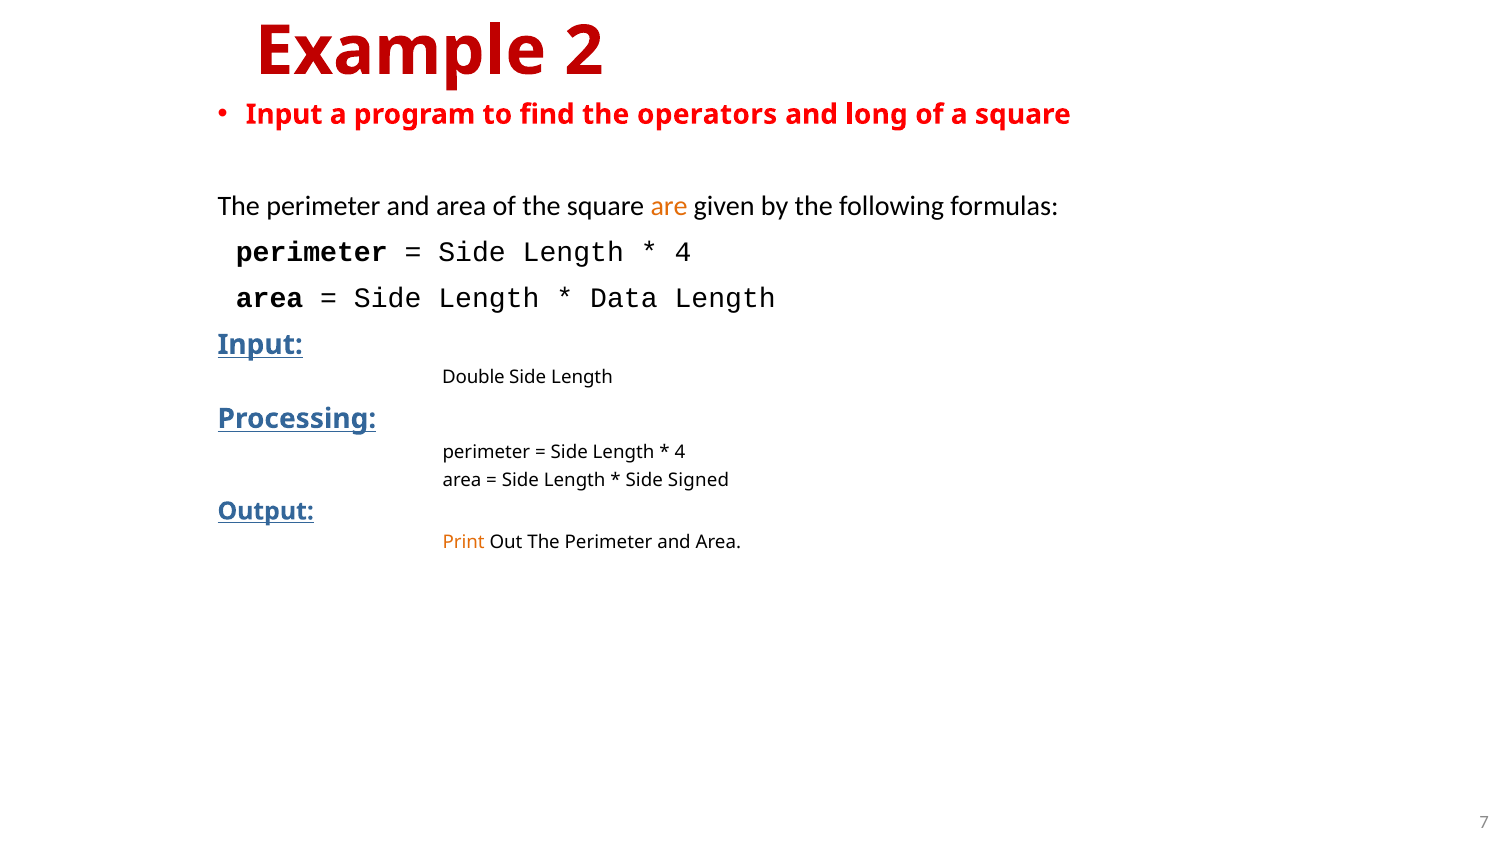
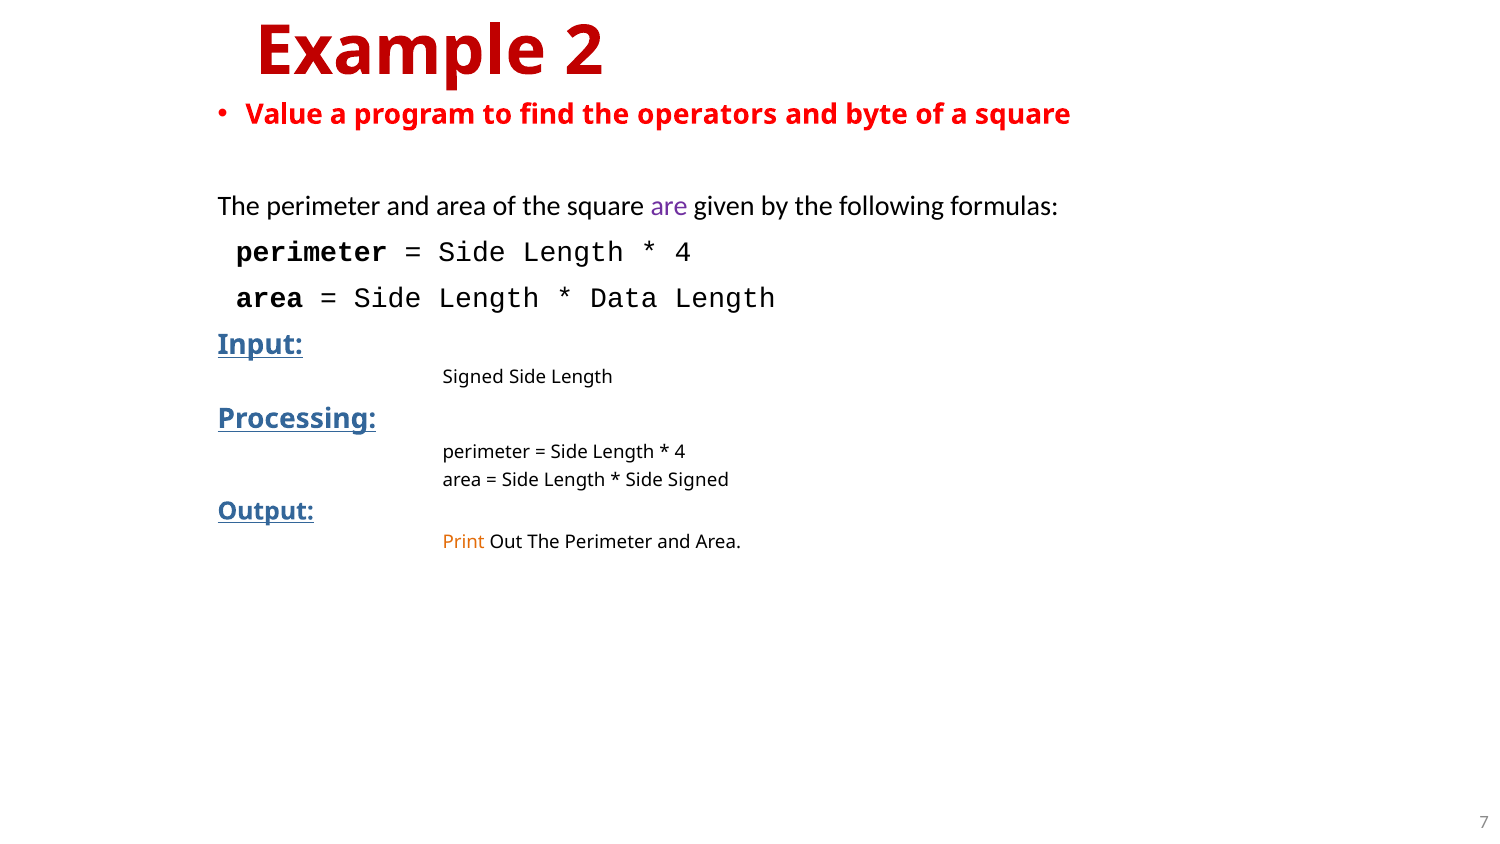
Input at (284, 114): Input -> Value
long: long -> byte
are colour: orange -> purple
Double at (473, 378): Double -> Signed
